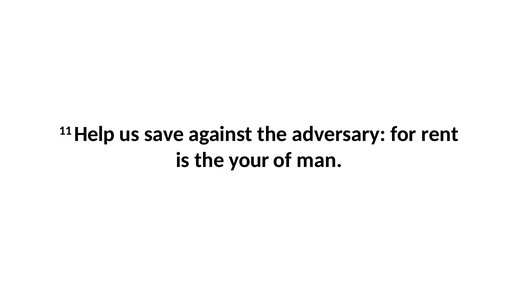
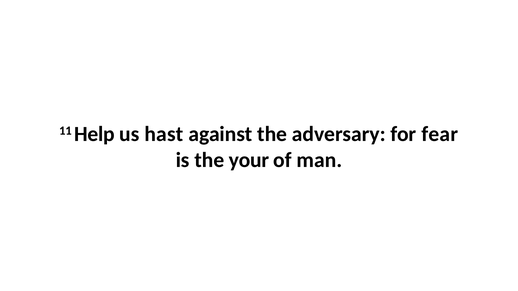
save: save -> hast
rent: rent -> fear
